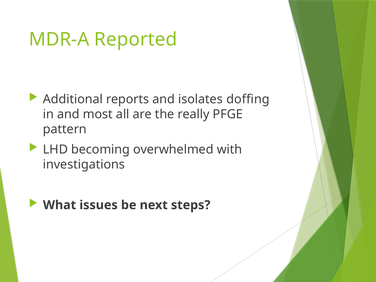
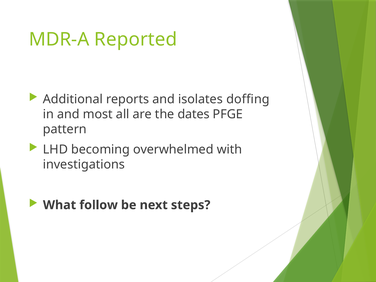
really: really -> dates
issues: issues -> follow
